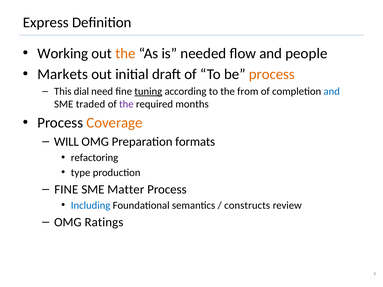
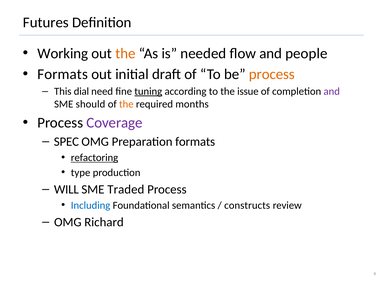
Express: Express -> Futures
Markets at (63, 74): Markets -> Formats
from: from -> issue
and at (332, 91) colour: blue -> purple
traded: traded -> should
the at (126, 104) colour: purple -> orange
Coverage colour: orange -> purple
WILL: WILL -> SPEC
refactoring underline: none -> present
FINE at (66, 189): FINE -> WILL
Matter: Matter -> Traded
Ratings: Ratings -> Richard
